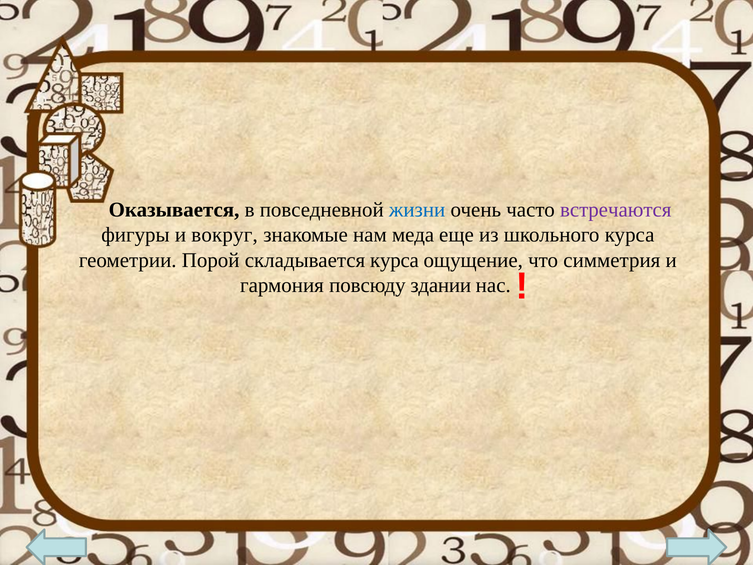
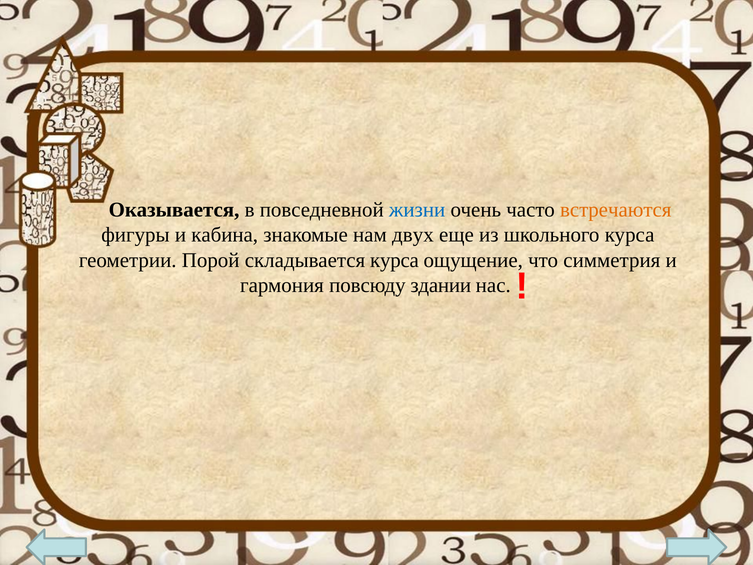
встречаются colour: purple -> orange
вокруг: вокруг -> кабина
меда: меда -> двух
